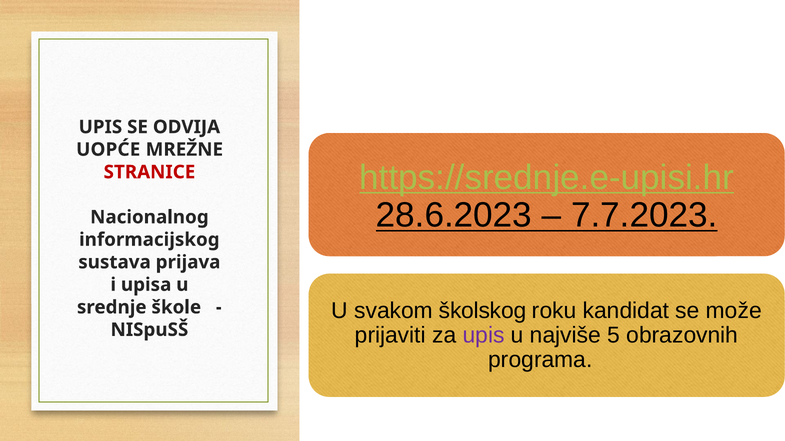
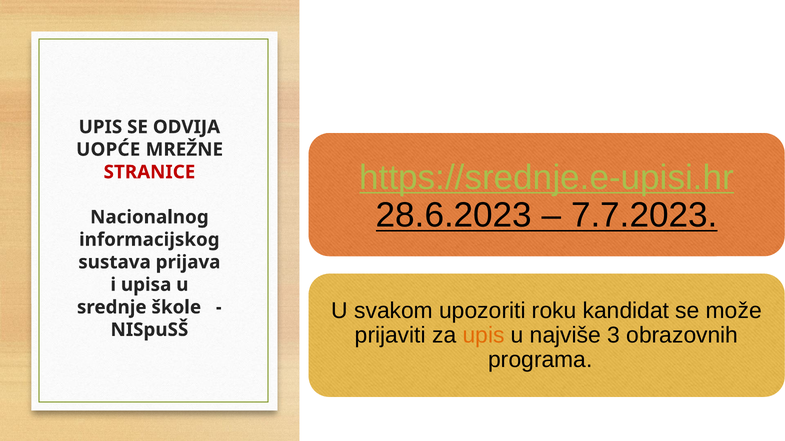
školskog: školskog -> upozoriti
upis at (484, 336) colour: purple -> orange
5: 5 -> 3
